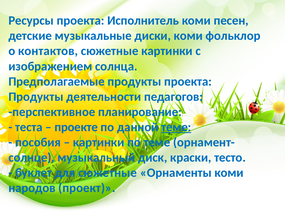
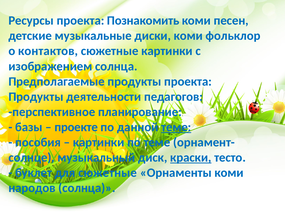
Исполнитель: Исполнитель -> Познакомить
теста: теста -> базы
краски underline: none -> present
народов проект: проект -> солнца
